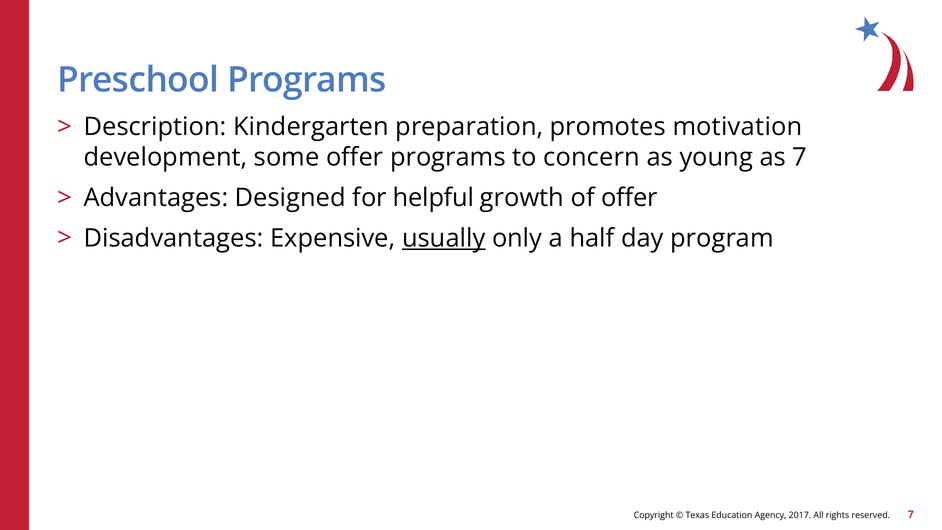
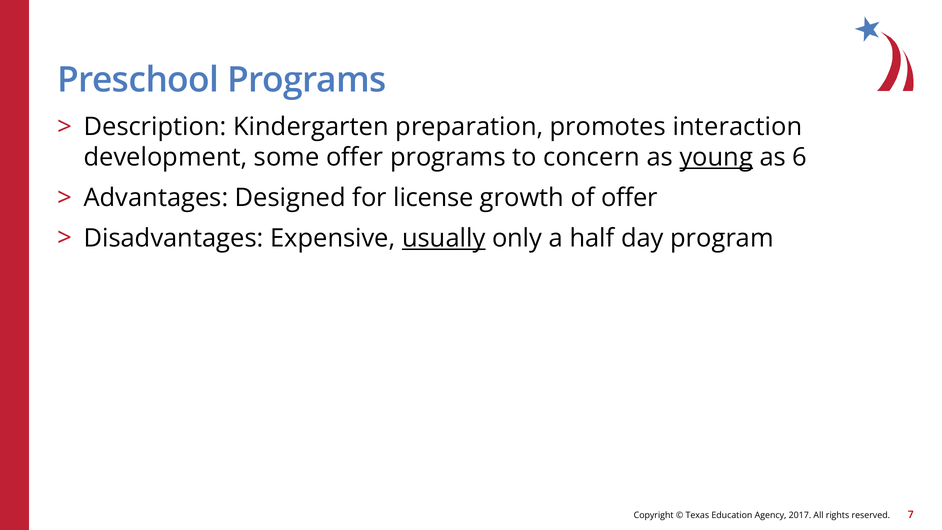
motivation: motivation -> interaction
young underline: none -> present
as 7: 7 -> 6
helpful: helpful -> license
